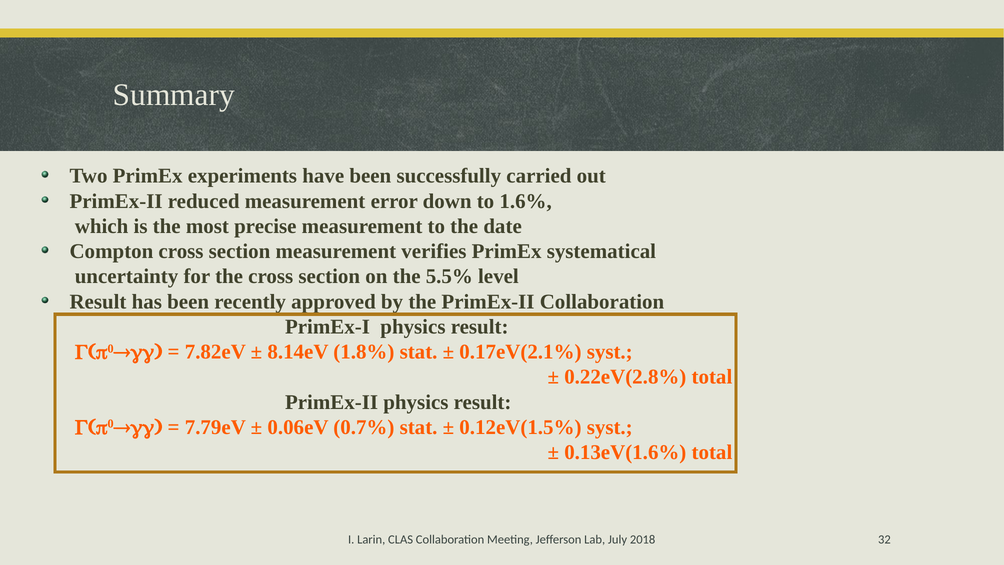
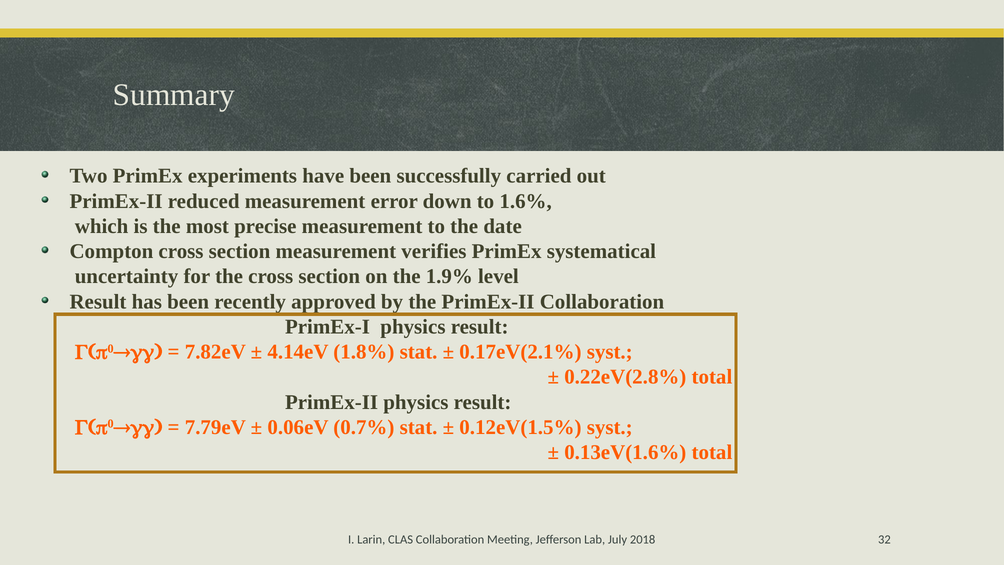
5.5%: 5.5% -> 1.9%
8.14eV: 8.14eV -> 4.14eV
